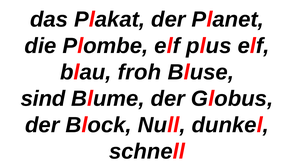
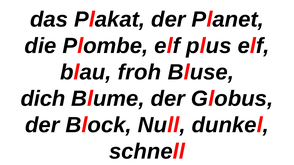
sind: sind -> dich
